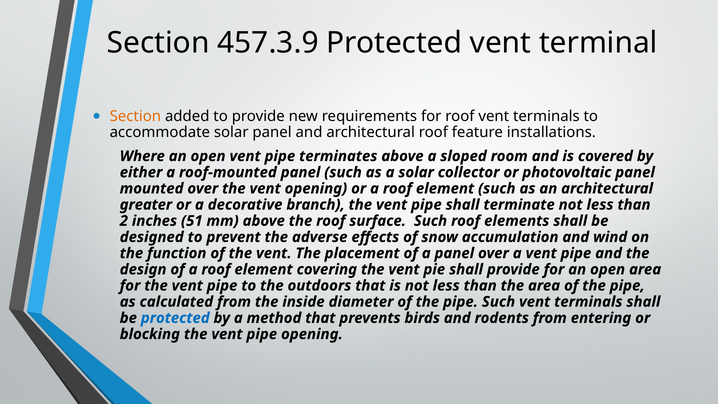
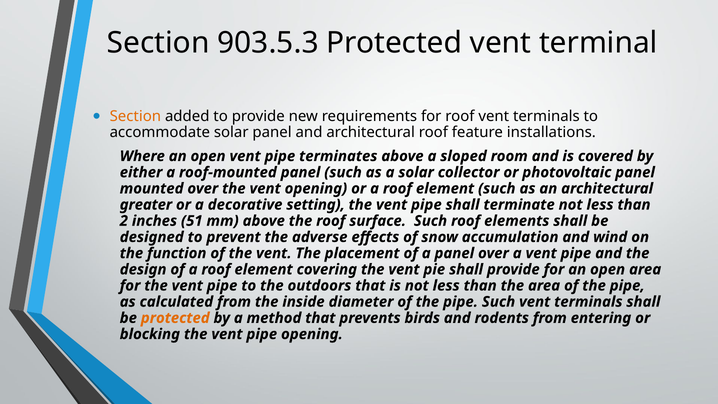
457.3.9: 457.3.9 -> 903.5.3
branch: branch -> setting
protected at (175, 318) colour: blue -> orange
